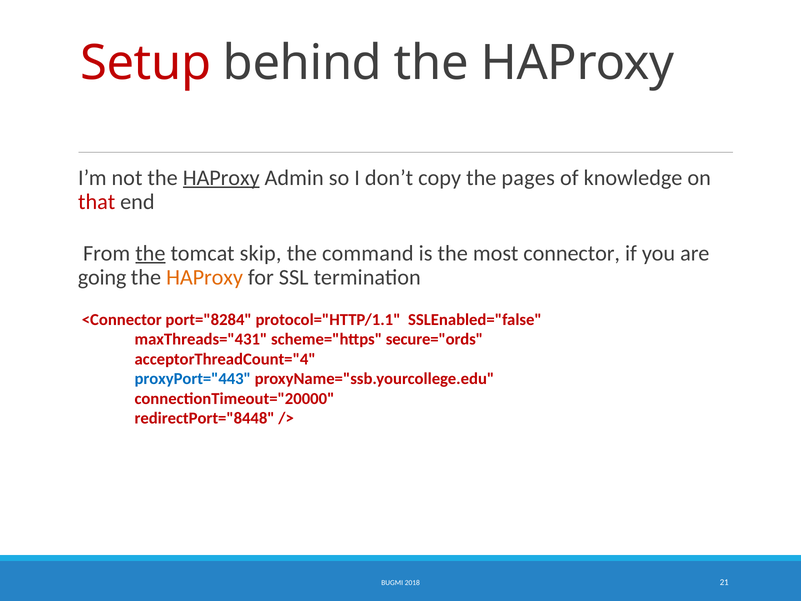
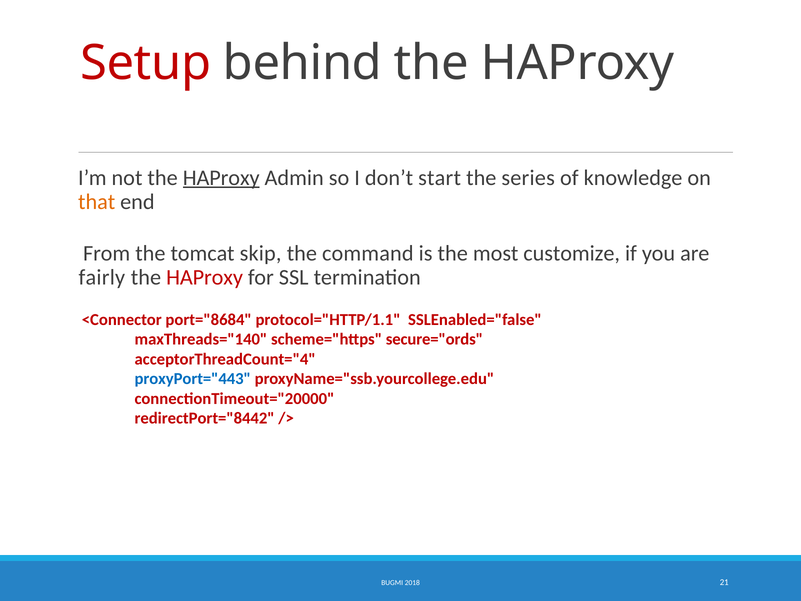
copy: copy -> start
pages: pages -> series
that colour: red -> orange
the at (150, 253) underline: present -> none
connector: connector -> customize
going: going -> fairly
HAProxy at (205, 277) colour: orange -> red
port="8284: port="8284 -> port="8684
maxThreads="431: maxThreads="431 -> maxThreads="140
redirectPort="8448: redirectPort="8448 -> redirectPort="8442
